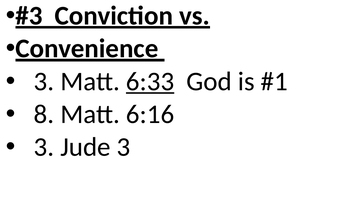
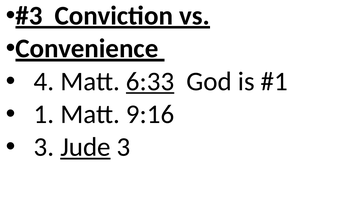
3 at (44, 82): 3 -> 4
8: 8 -> 1
6:16: 6:16 -> 9:16
Jude underline: none -> present
